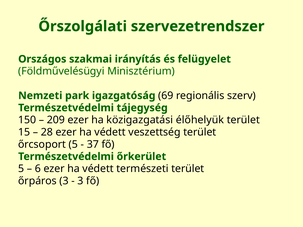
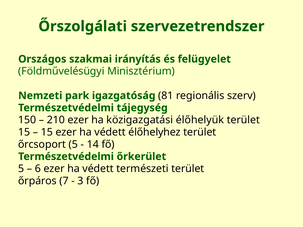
69: 69 -> 81
209: 209 -> 210
28 at (47, 132): 28 -> 15
veszettség: veszettség -> élőhelyhez
37: 37 -> 14
őrpáros 3: 3 -> 7
